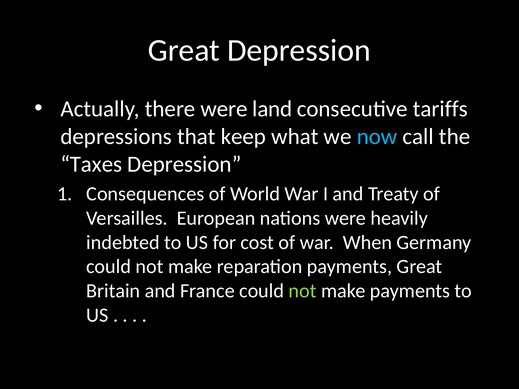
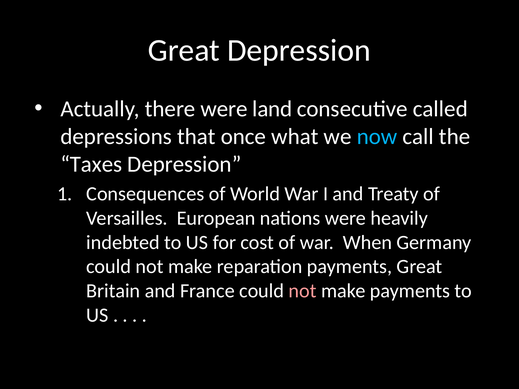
tariffs: tariffs -> called
keep: keep -> once
not at (303, 291) colour: light green -> pink
